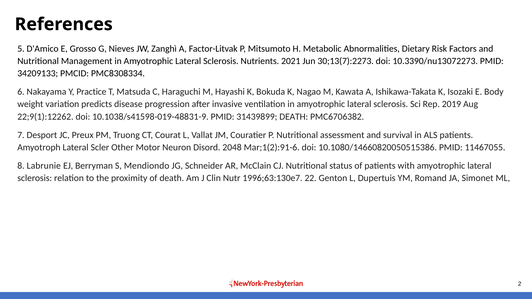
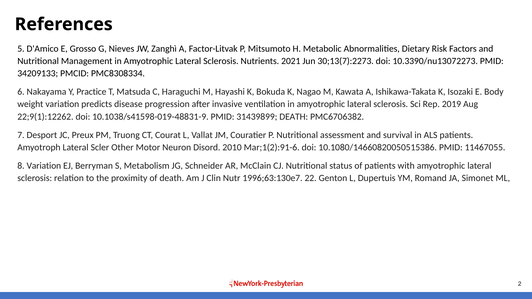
2048: 2048 -> 2010
8 Labrunie: Labrunie -> Variation
Mendiondo: Mendiondo -> Metabolism
